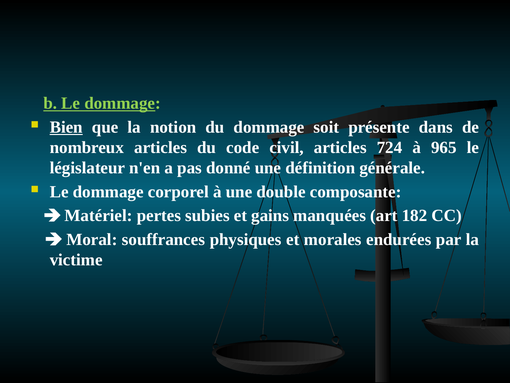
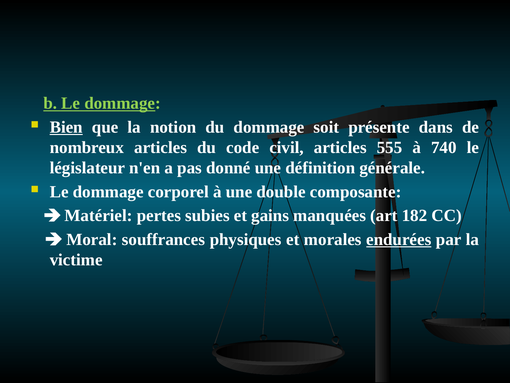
724: 724 -> 555
965: 965 -> 740
endurées underline: none -> present
